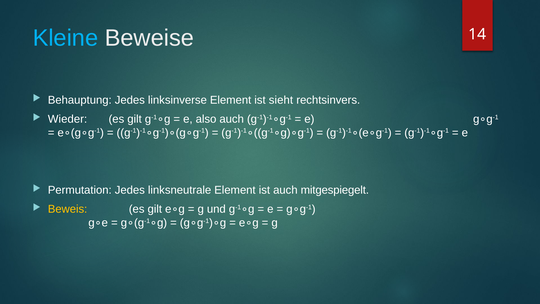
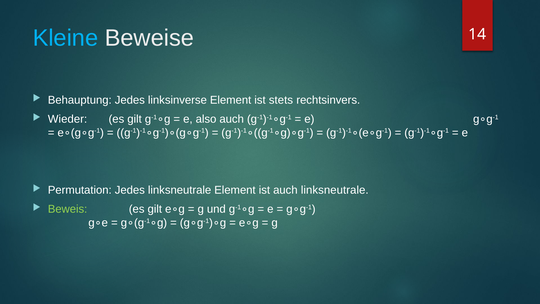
sieht: sieht -> stets
auch mitgespiegelt: mitgespiegelt -> linksneutrale
Beweis colour: yellow -> light green
